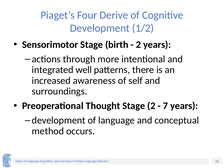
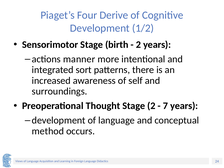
through: through -> manner
well: well -> sort
